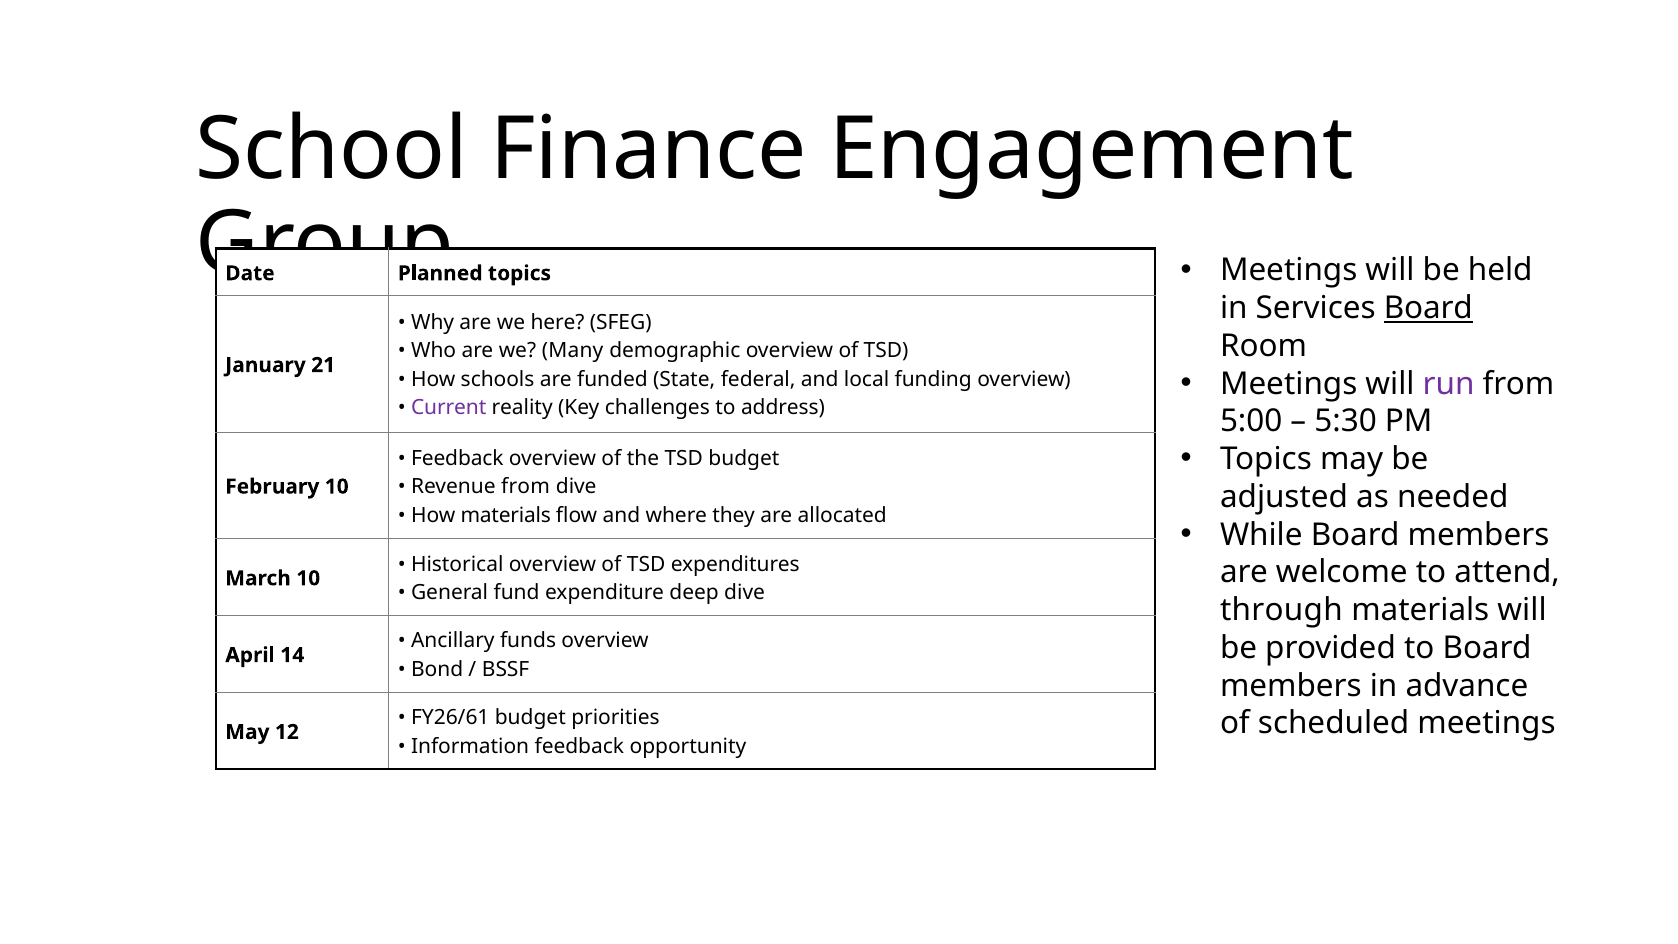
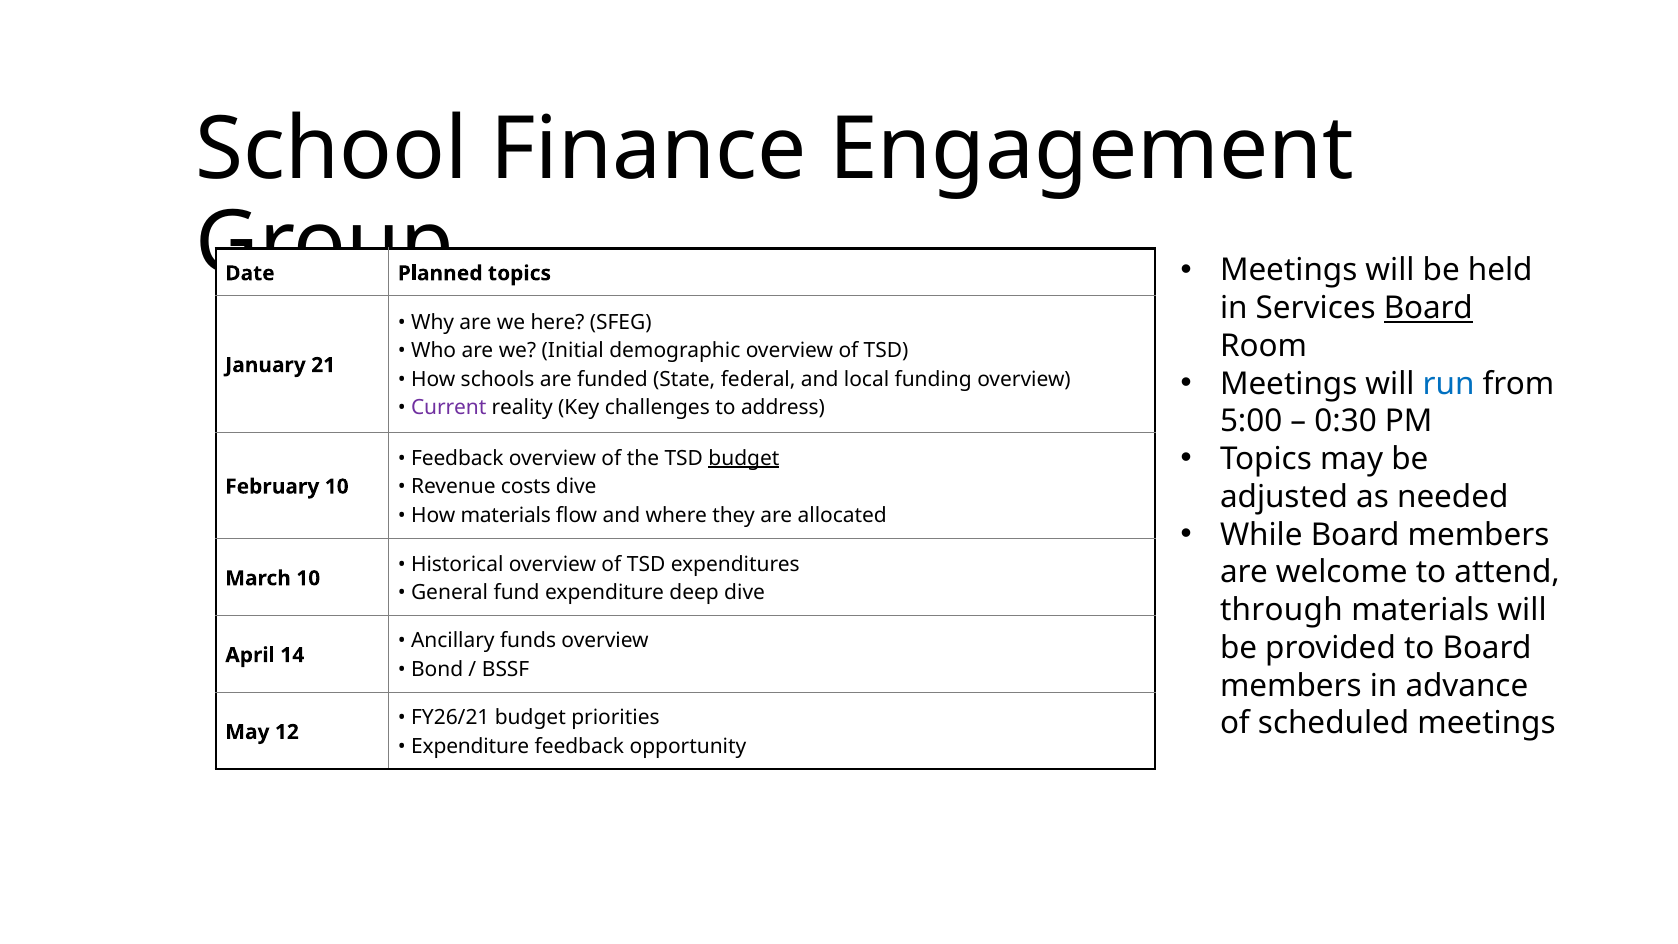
Many: Many -> Initial
run colour: purple -> blue
5:30: 5:30 -> 0:30
budget at (744, 458) underline: none -> present
Revenue from: from -> costs
FY26/61: FY26/61 -> FY26/21
Information at (470, 746): Information -> Expenditure
